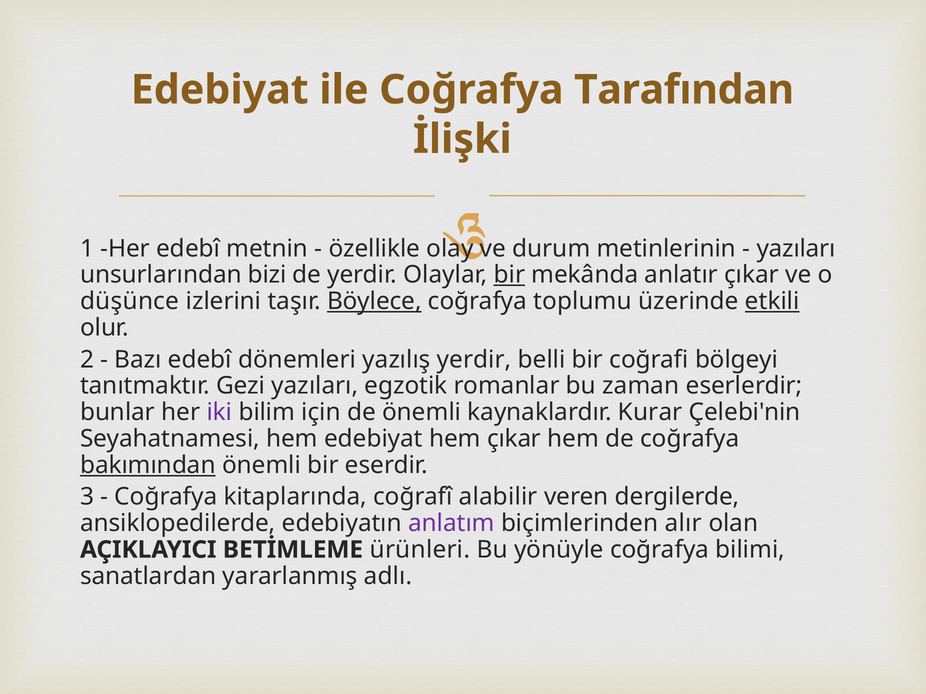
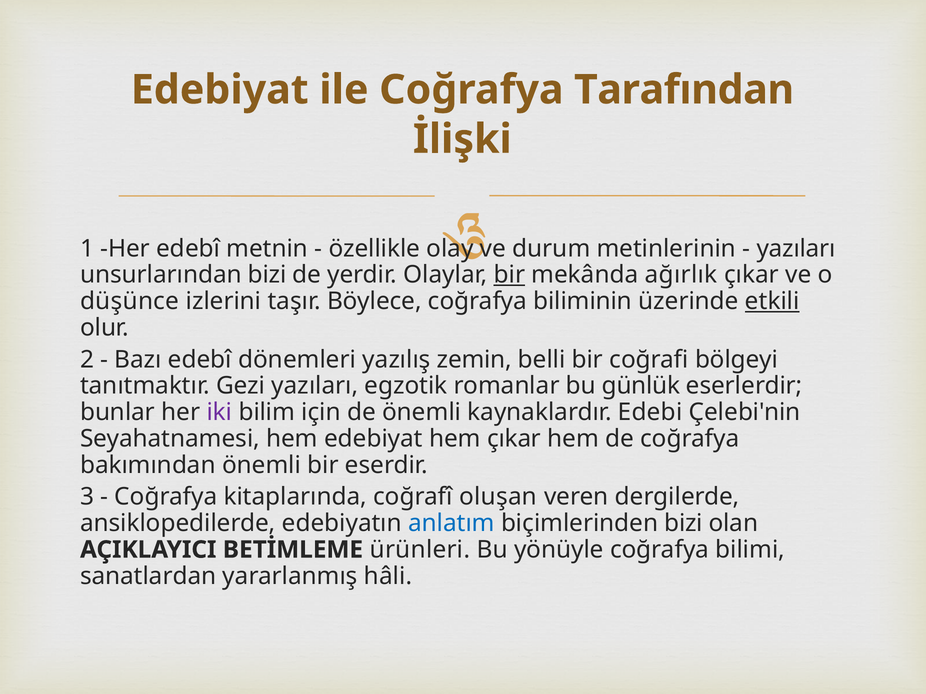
anlatır: anlatır -> ağırlık
Böylece underline: present -> none
toplumu: toplumu -> biliminin
yazılış yerdir: yerdir -> zemin
zaman: zaman -> günlük
Kurar: Kurar -> Edebi
bakımından underline: present -> none
alabilir: alabilir -> oluşan
anlatım colour: purple -> blue
biçimlerinden alır: alır -> bizi
adlı: adlı -> hâli
